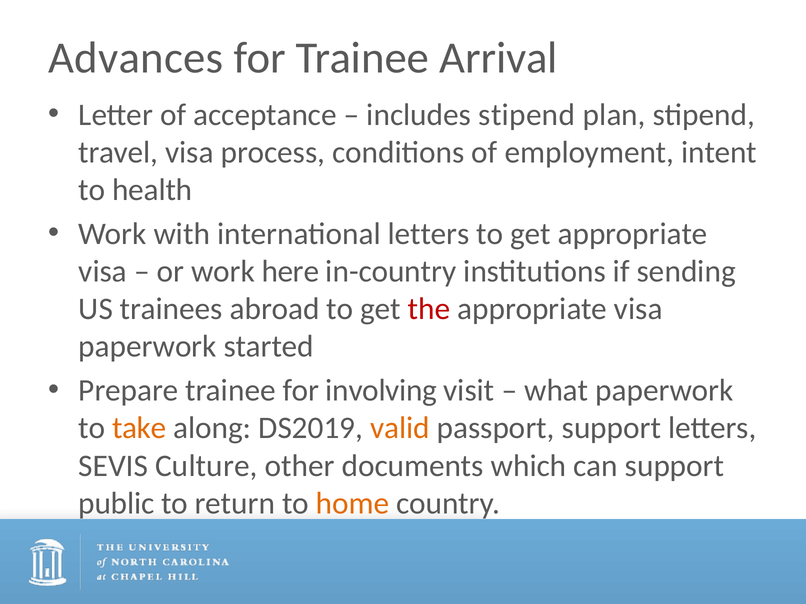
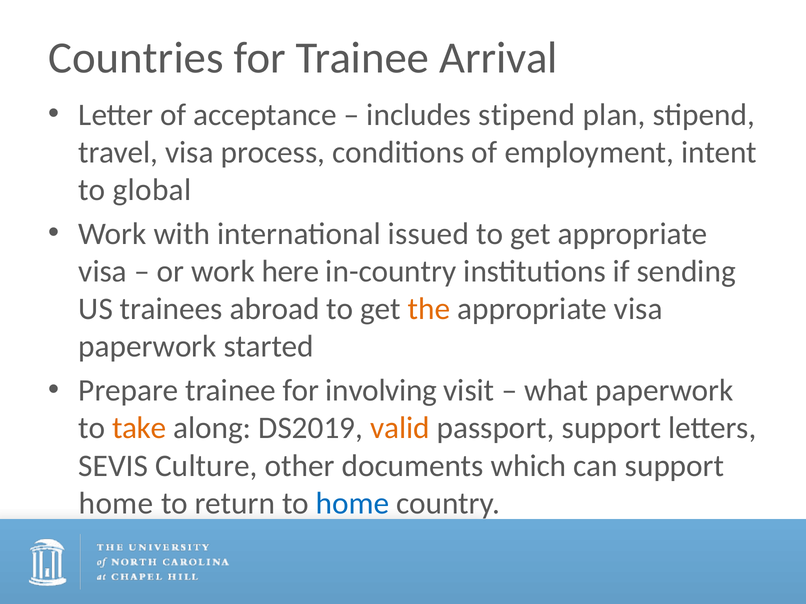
Advances: Advances -> Countries
health: health -> global
international letters: letters -> issued
the colour: red -> orange
public at (116, 504): public -> home
home at (353, 504) colour: orange -> blue
